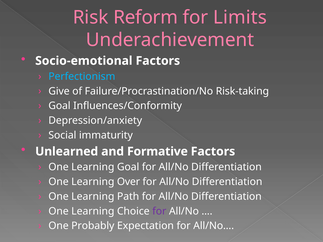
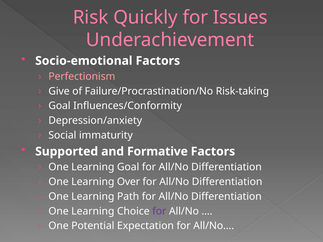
Reform: Reform -> Quickly
Limits: Limits -> Issues
Perfectionism colour: light blue -> pink
Unlearned: Unlearned -> Supported
Probably: Probably -> Potential
